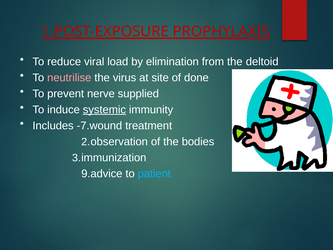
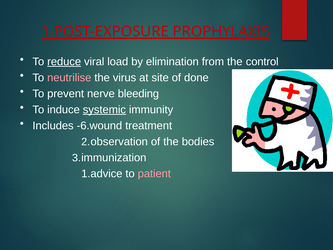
reduce underline: none -> present
deltoid: deltoid -> control
supplied: supplied -> bleeding
-7.wound: -7.wound -> -6.wound
9.advice: 9.advice -> 1.advice
patient colour: light blue -> pink
